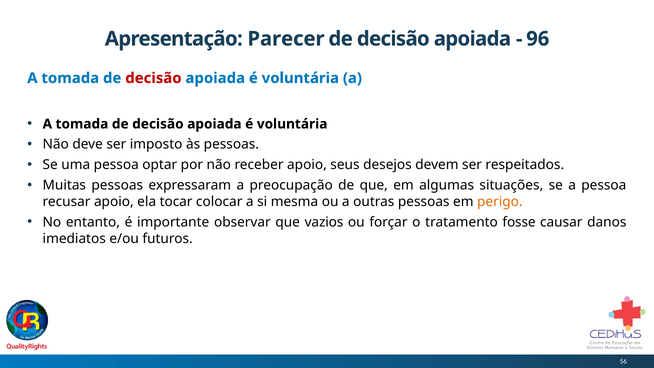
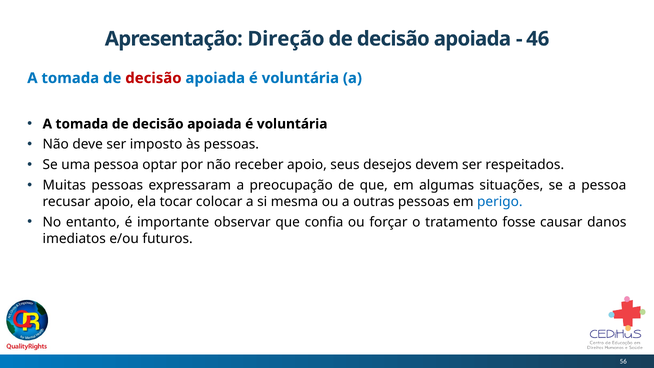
Parecer: Parecer -> Direção
96: 96 -> 46
perigo colour: orange -> blue
vazios: vazios -> confia
